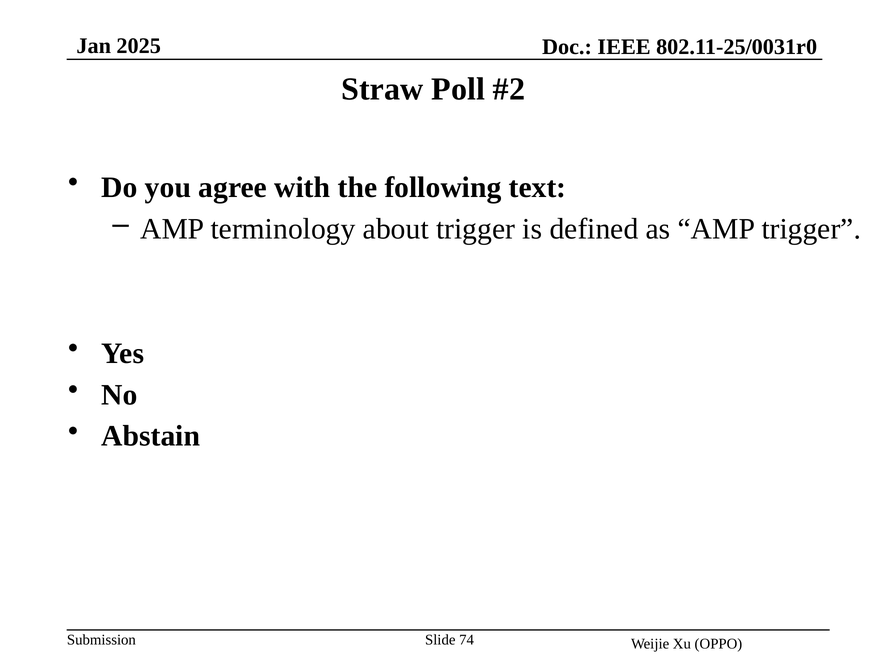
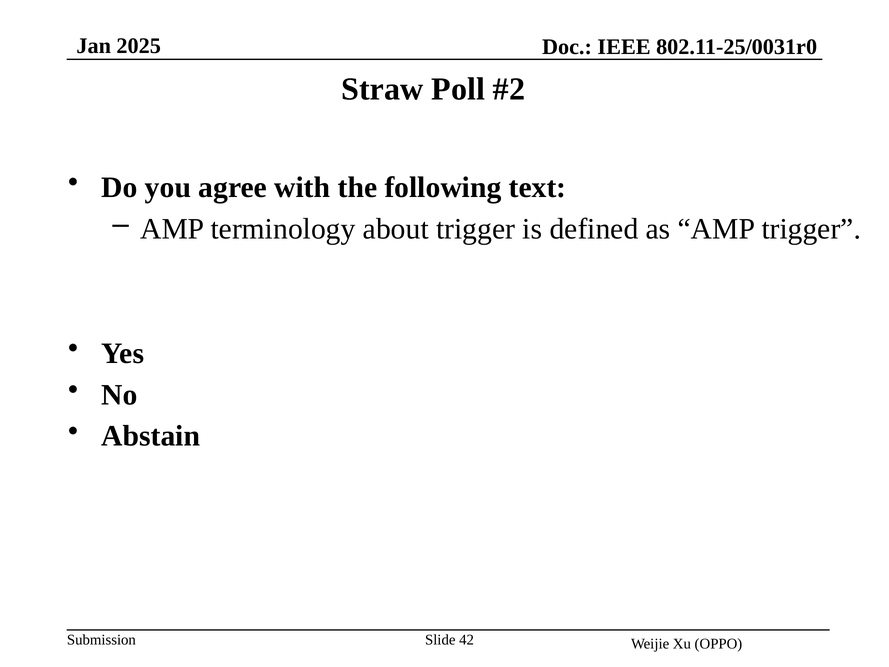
74: 74 -> 42
